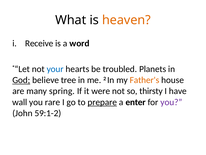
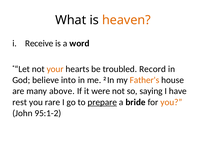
your colour: blue -> orange
Planets: Planets -> Record
God underline: present -> none
tree: tree -> into
spring: spring -> above
thirsty: thirsty -> saying
wall: wall -> rest
enter: enter -> bride
you at (171, 102) colour: purple -> orange
59:1-2: 59:1-2 -> 95:1-2
